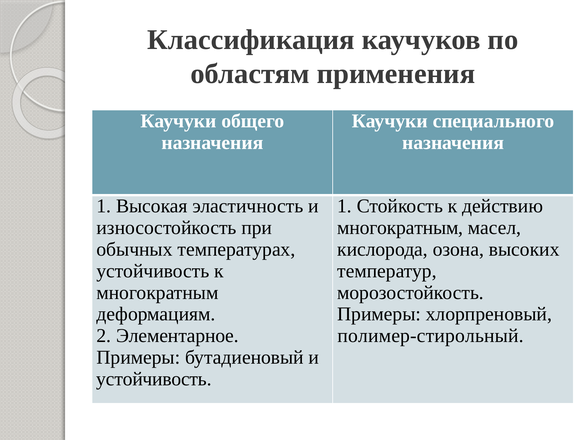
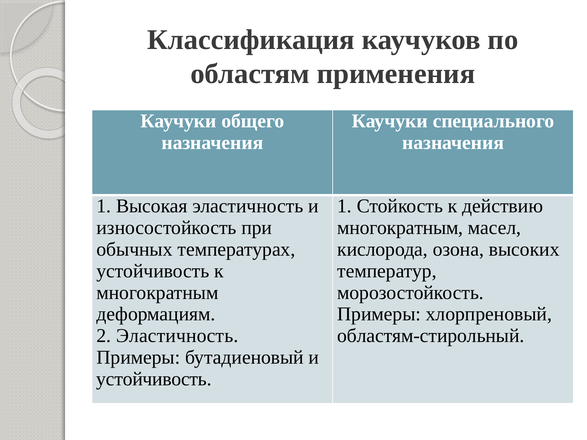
2 Элементарное: Элементарное -> Эластичность
полимер-стирольный: полимер-стирольный -> областям-стирольный
